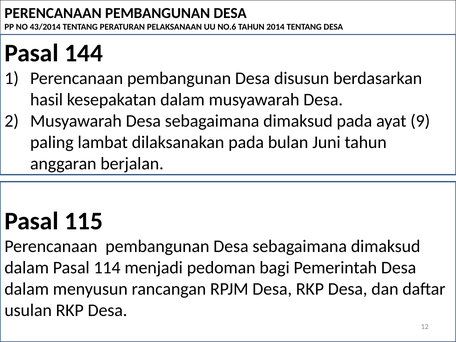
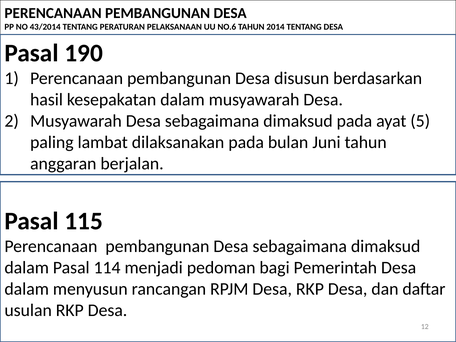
144: 144 -> 190
9: 9 -> 5
